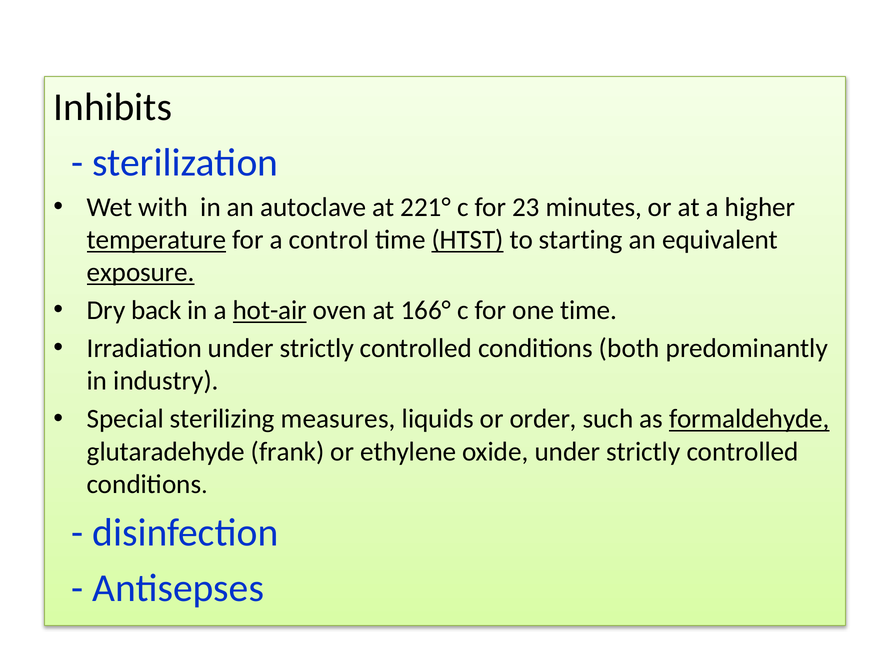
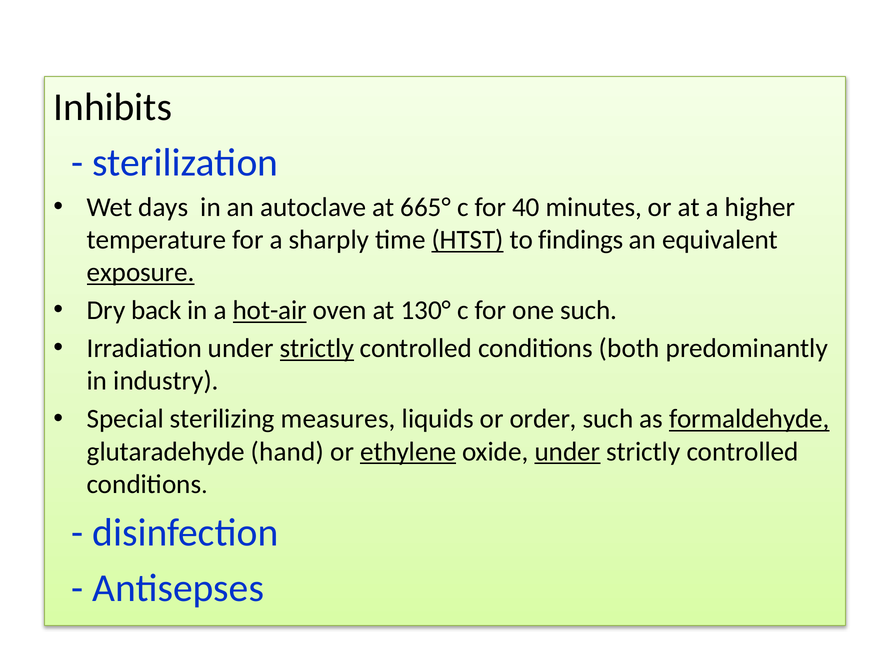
with: with -> days
221°: 221° -> 665°
23: 23 -> 40
temperature underline: present -> none
control: control -> sharply
starting: starting -> findings
166°: 166° -> 130°
one time: time -> such
strictly at (317, 349) underline: none -> present
frank: frank -> hand
ethylene underline: none -> present
under at (567, 452) underline: none -> present
